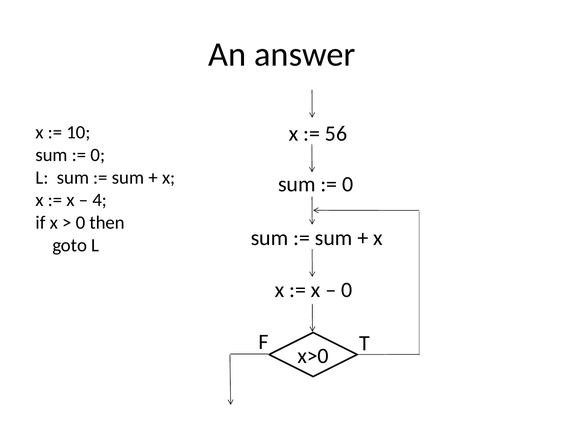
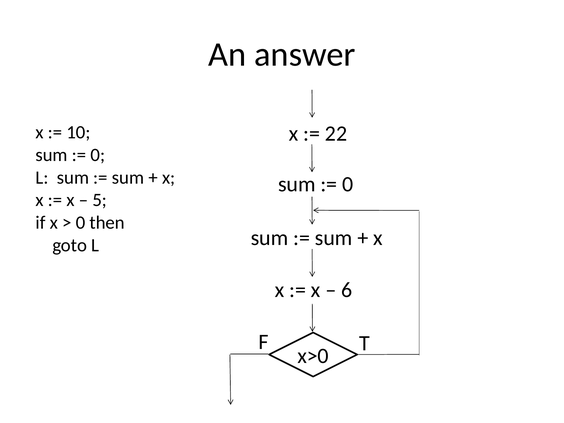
56: 56 -> 22
4: 4 -> 5
0 at (347, 290): 0 -> 6
